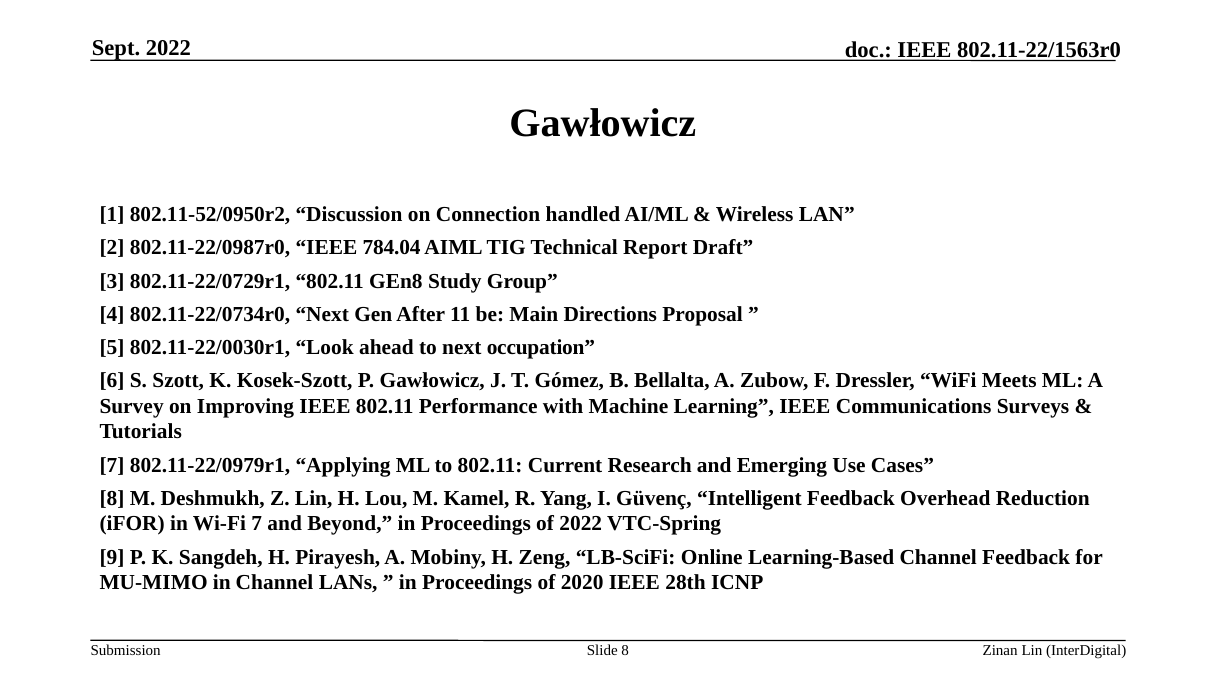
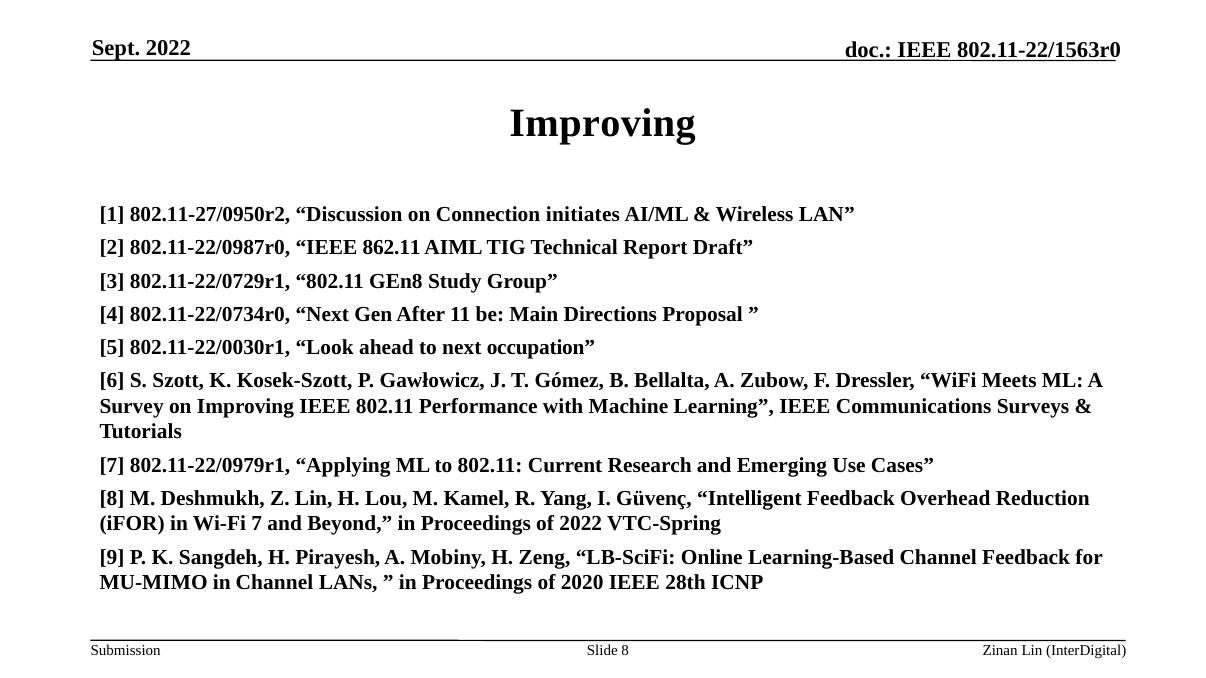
Gawłowicz at (603, 123): Gawłowicz -> Improving
802.11-52/0950r2: 802.11-52/0950r2 -> 802.11-27/0950r2
handled: handled -> initiates
784.04: 784.04 -> 862.11
